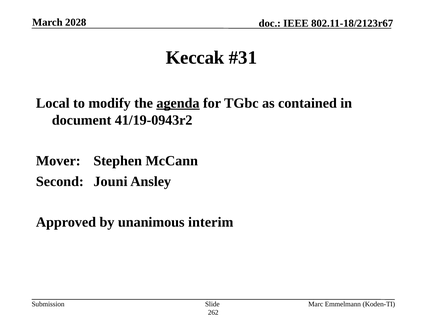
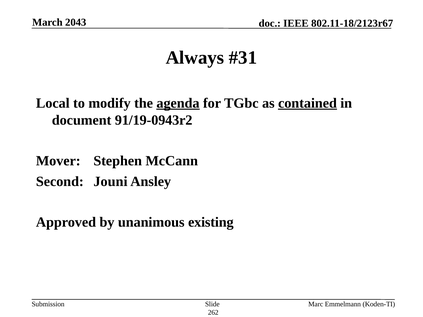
2028: 2028 -> 2043
Keccak: Keccak -> Always
contained underline: none -> present
41/19-0943r2: 41/19-0943r2 -> 91/19-0943r2
interim: interim -> existing
